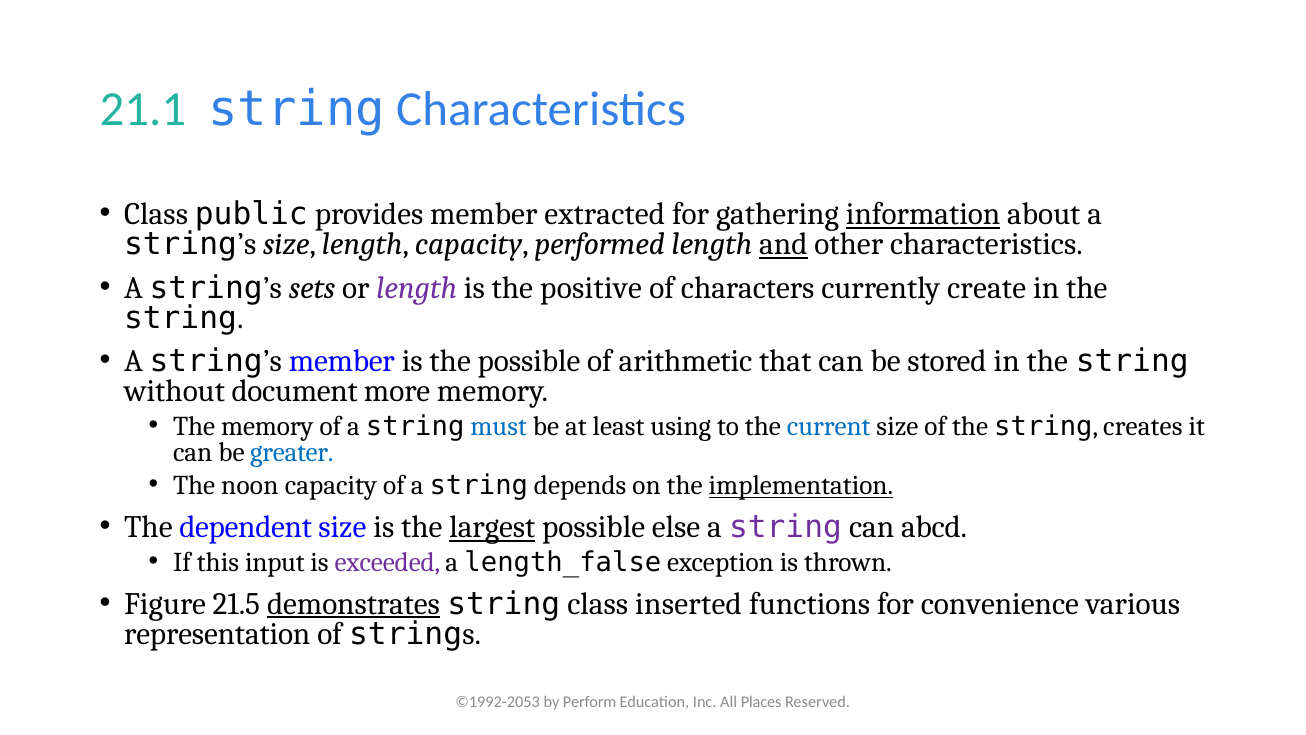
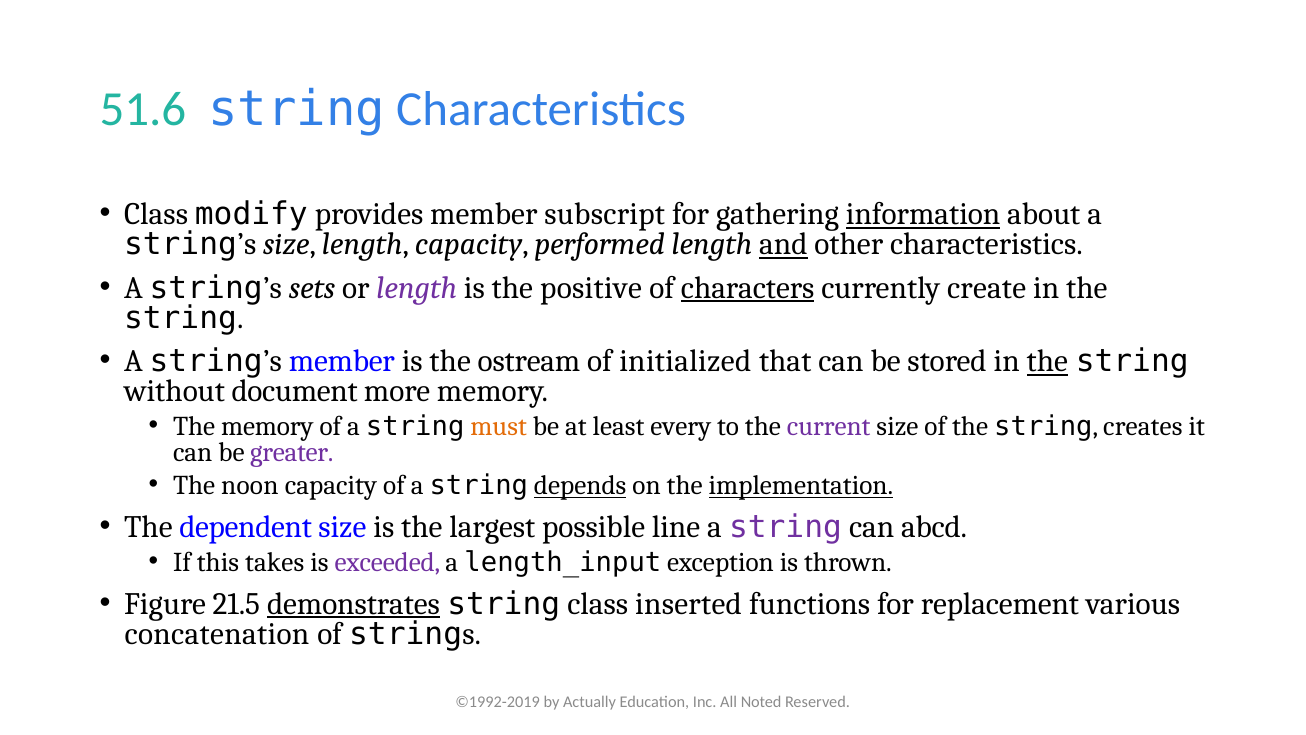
21.1: 21.1 -> 51.6
public: public -> modify
extracted: extracted -> subscript
characters underline: none -> present
the possible: possible -> ostream
arithmetic: arithmetic -> initialized
the at (1047, 361) underline: none -> present
must colour: blue -> orange
using: using -> every
current colour: blue -> purple
greater colour: blue -> purple
depends underline: none -> present
largest underline: present -> none
else: else -> line
input: input -> takes
length_false: length_false -> length_input
convenience: convenience -> replacement
representation: representation -> concatenation
©1992-2053: ©1992-2053 -> ©1992-2019
Perform: Perform -> Actually
Places: Places -> Noted
